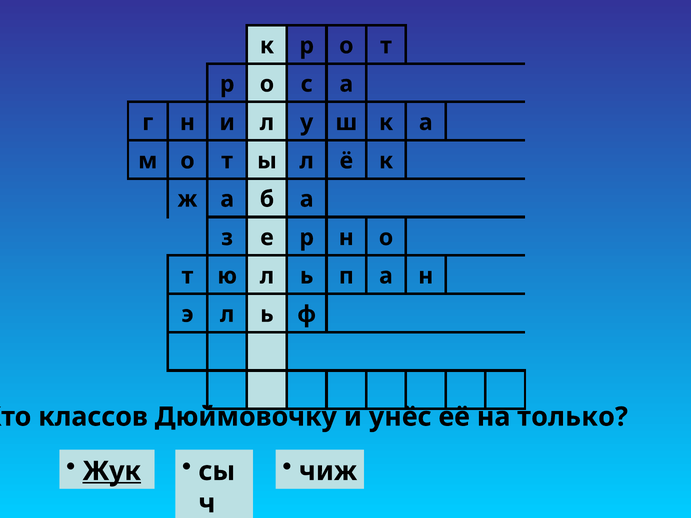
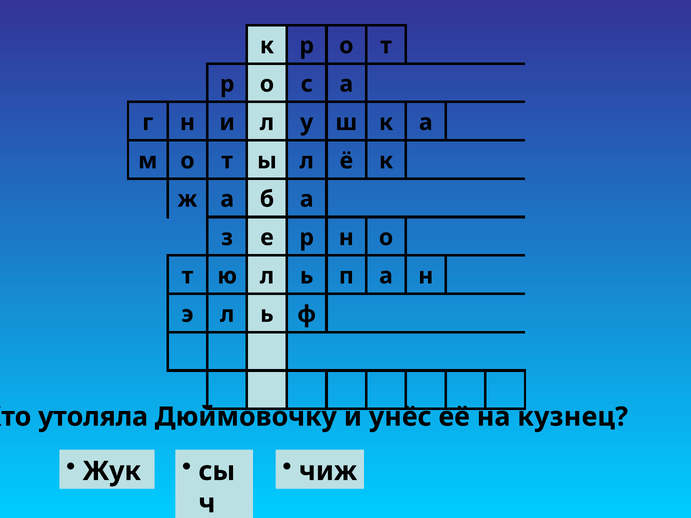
классов: классов -> утоляла
только: только -> кузнец
Жук underline: present -> none
